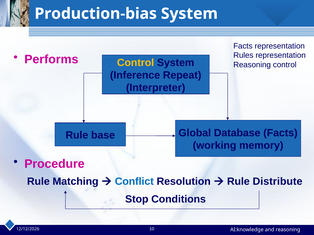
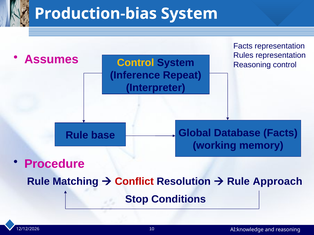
Performs: Performs -> Assumes
Conflict colour: blue -> red
Distribute: Distribute -> Approach
